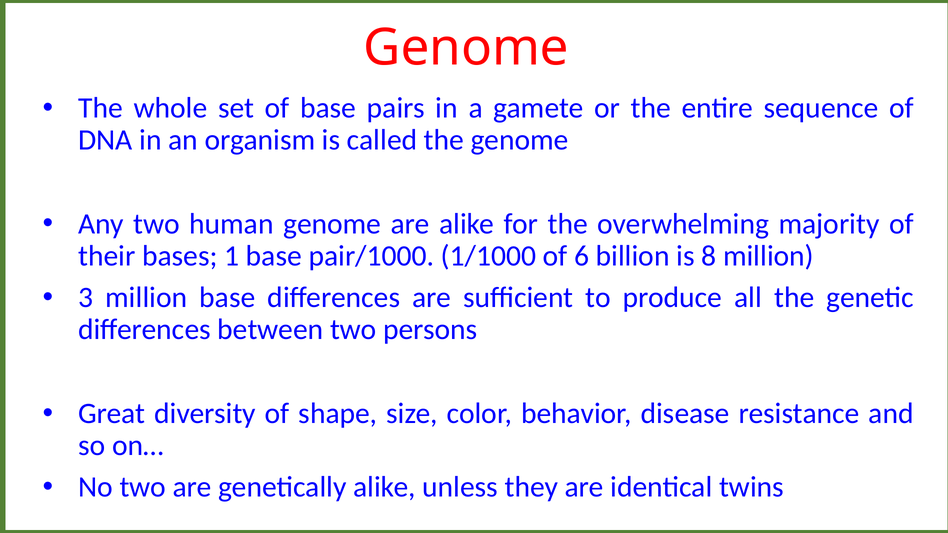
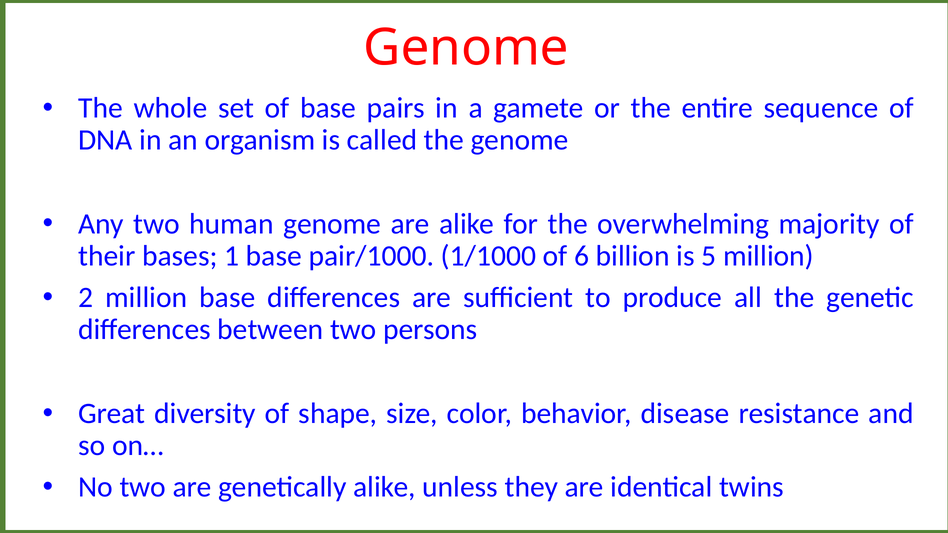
8: 8 -> 5
3: 3 -> 2
